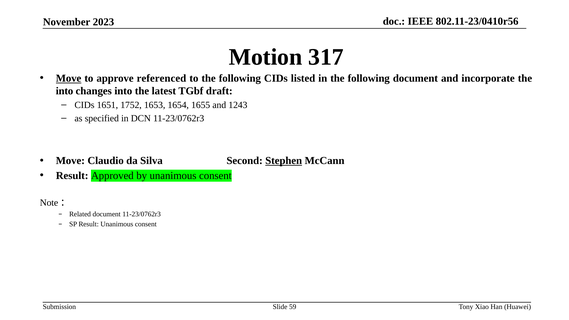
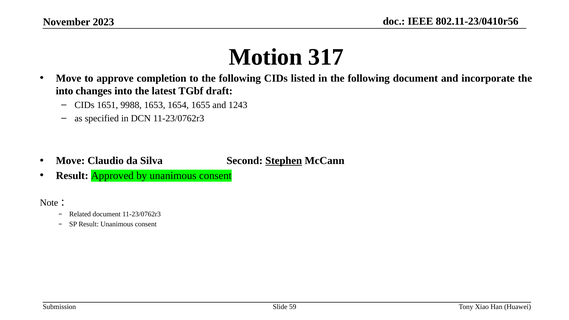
Move at (69, 78) underline: present -> none
referenced: referenced -> completion
1752: 1752 -> 9988
